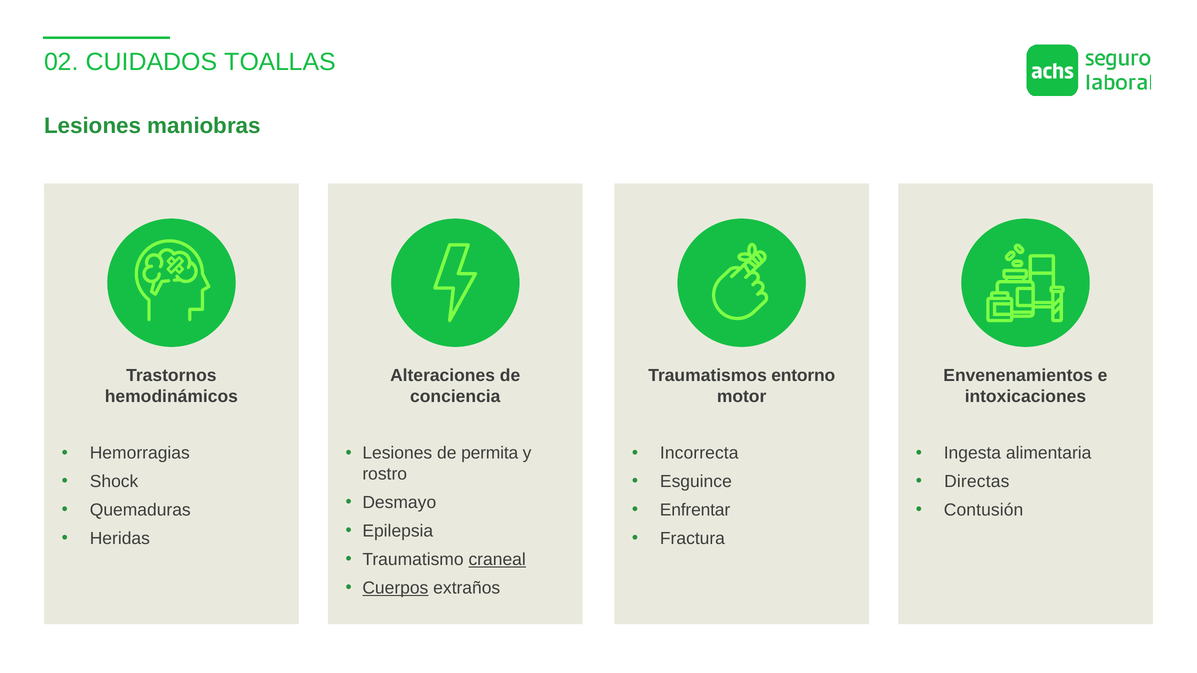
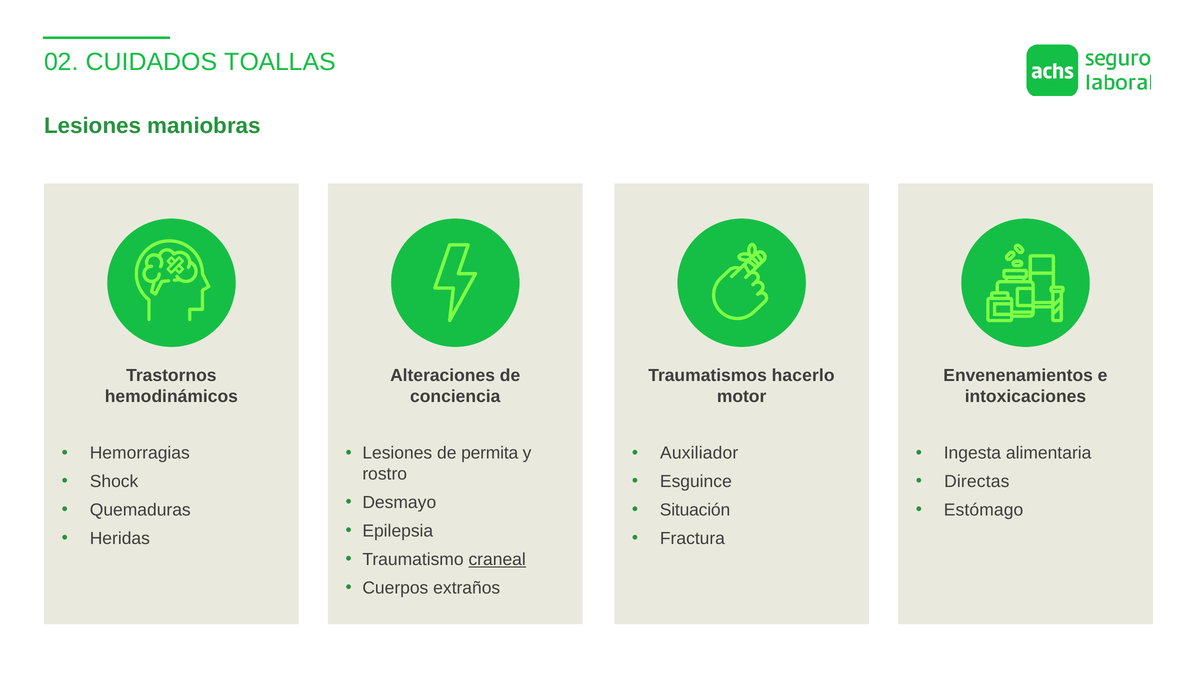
entorno: entorno -> hacerlo
Incorrecta: Incorrecta -> Auxiliador
Enfrentar: Enfrentar -> Situación
Contusión: Contusión -> Estómago
Cuerpos underline: present -> none
